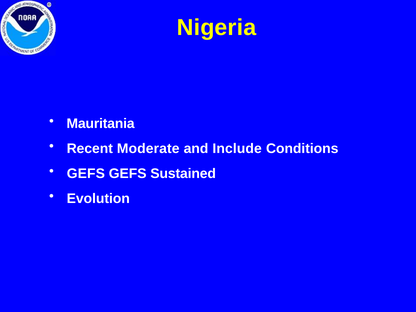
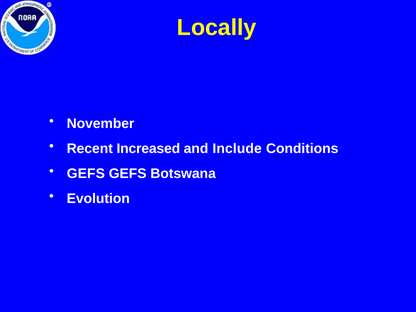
Nigeria: Nigeria -> Locally
Mauritania: Mauritania -> November
Moderate: Moderate -> Increased
Sustained: Sustained -> Botswana
